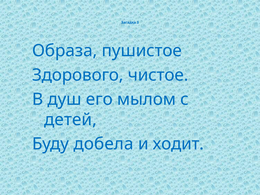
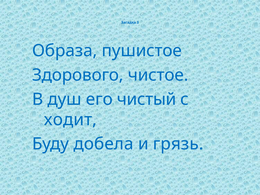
мылом: мылом -> чистый
детей: детей -> ходит
ходит: ходит -> грязь
